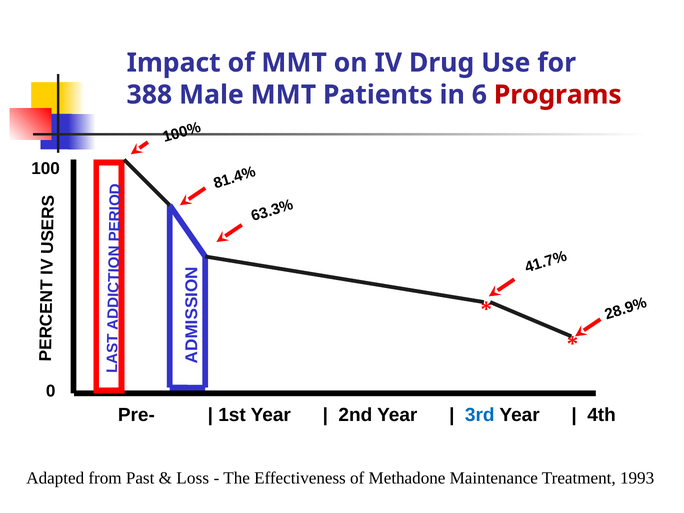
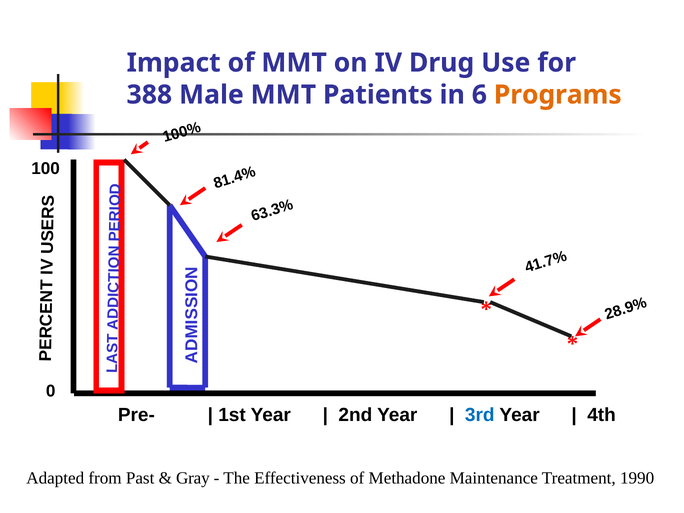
Programs colour: red -> orange
Loss: Loss -> Gray
1993: 1993 -> 1990
